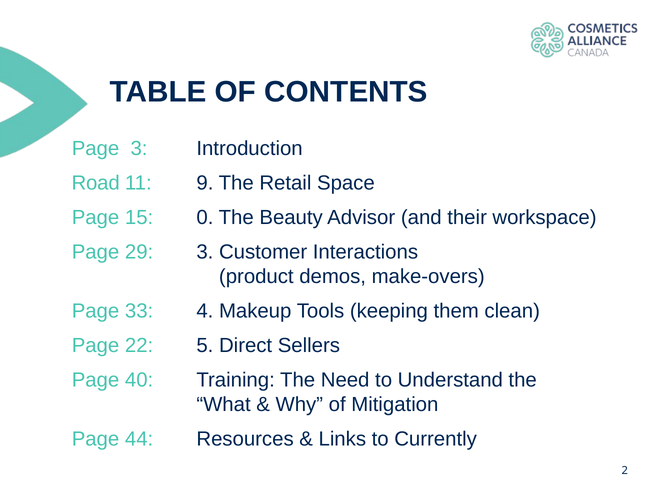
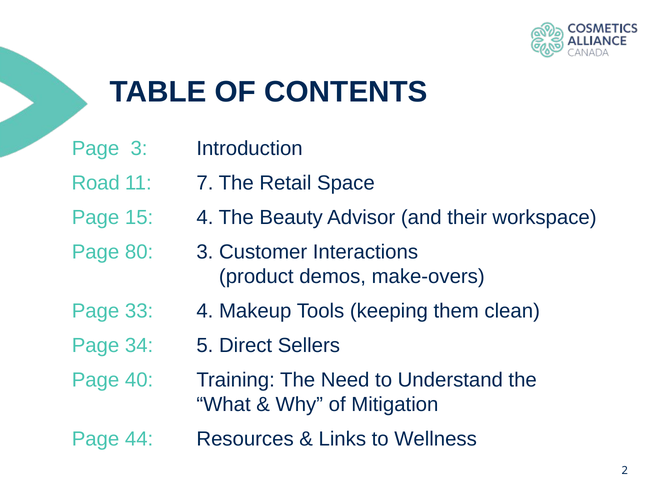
9: 9 -> 7
15 0: 0 -> 4
29: 29 -> 80
22: 22 -> 34
Currently: Currently -> Wellness
